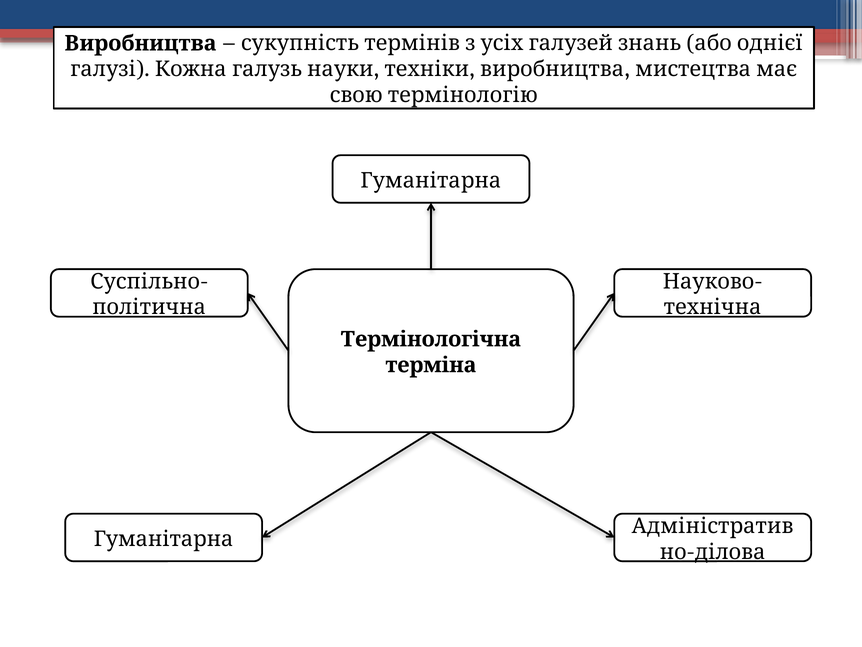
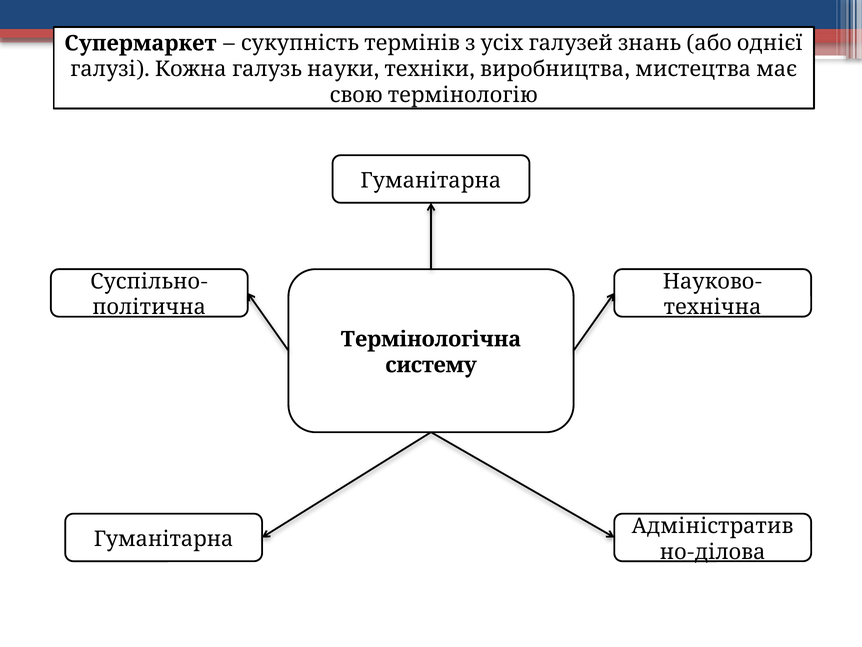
Виробництва at (141, 43): Виробництва -> Супермаркет
терміна: терміна -> систему
